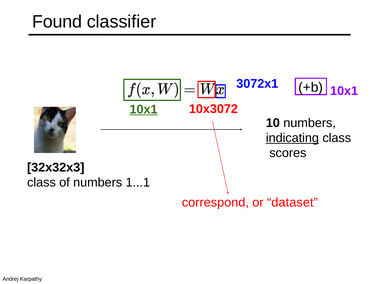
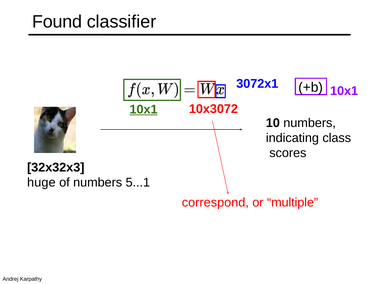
indicating underline: present -> none
class at (41, 183): class -> huge
1...1: 1...1 -> 5...1
dataset: dataset -> multiple
